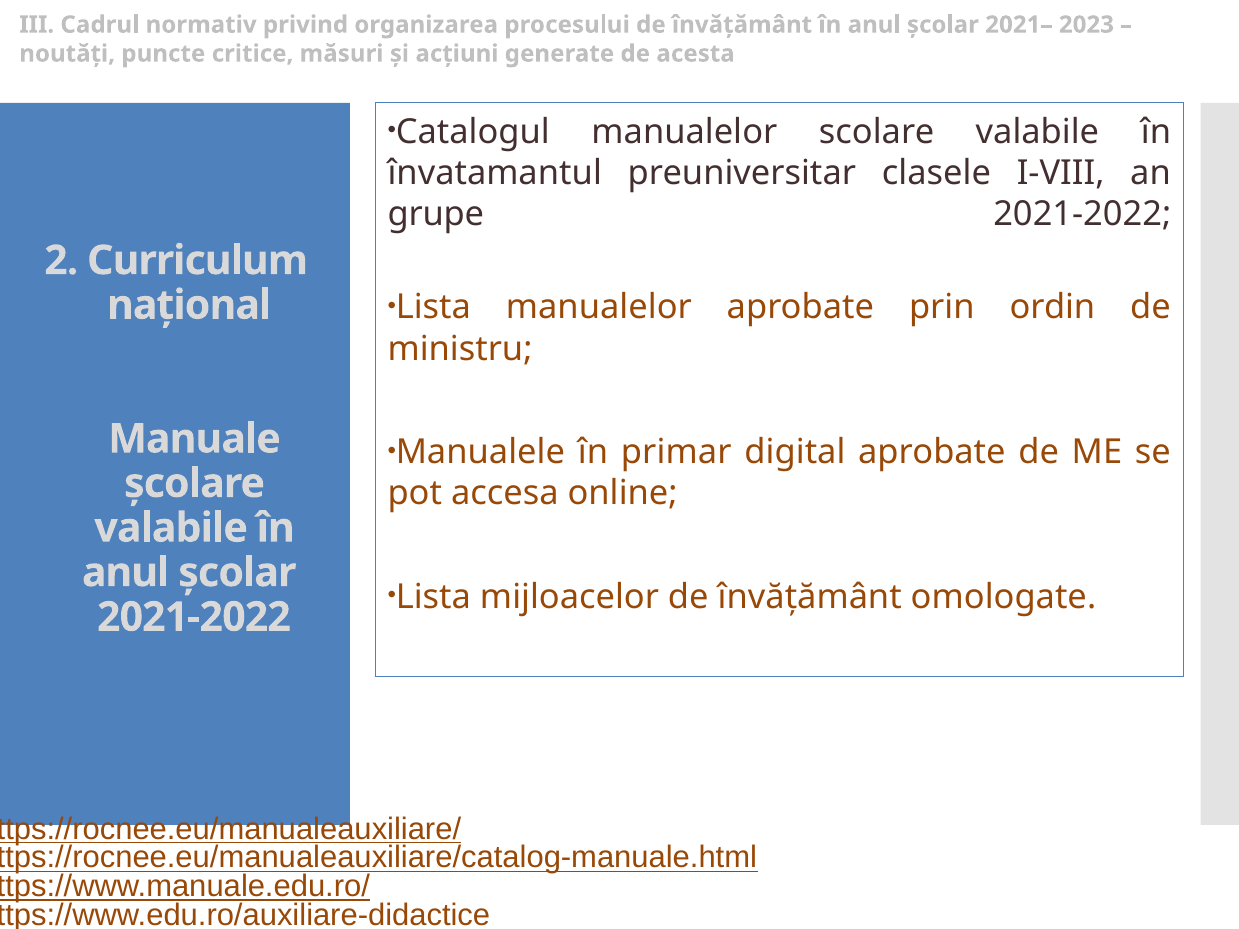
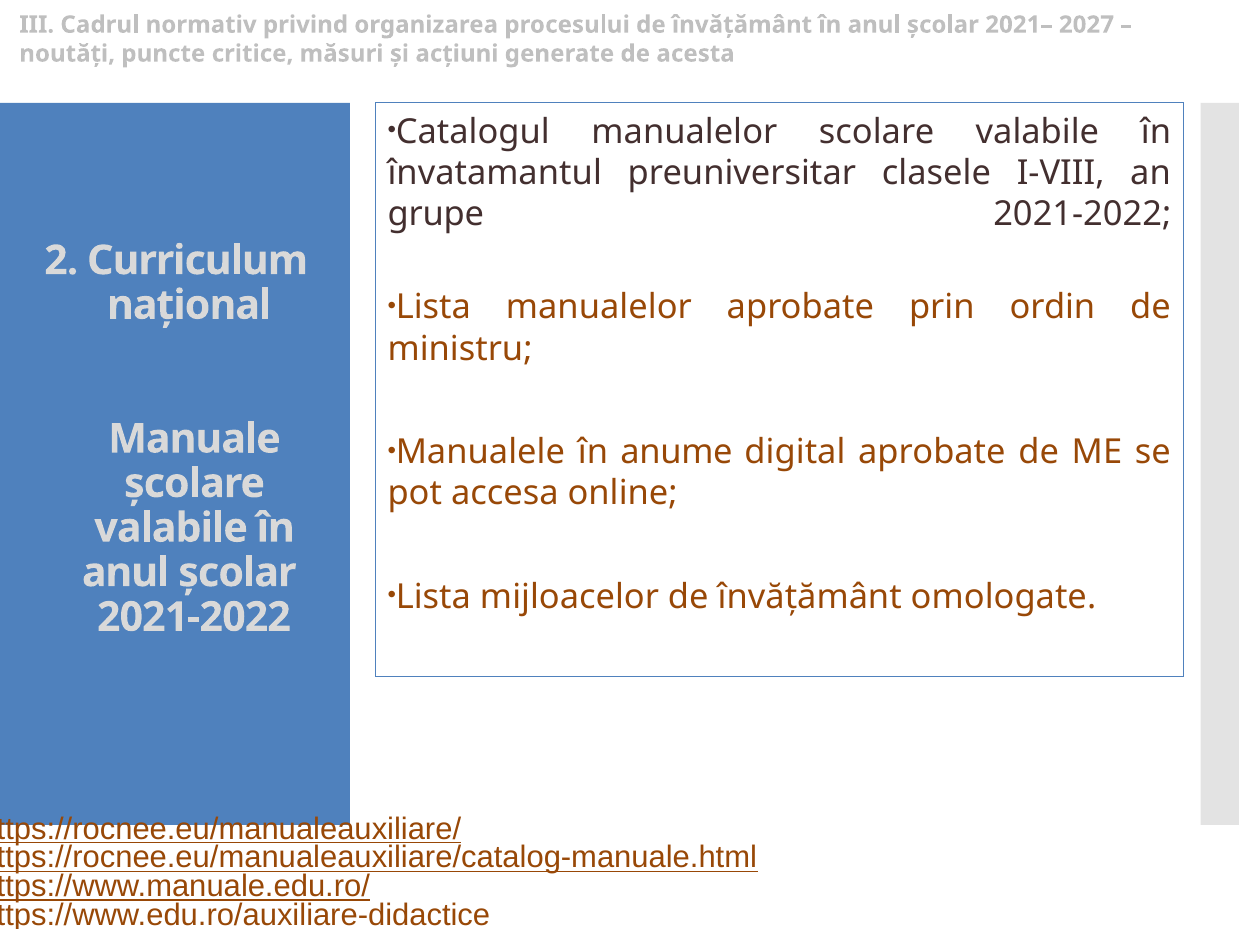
2023: 2023 -> 2027
primar: primar -> anume
